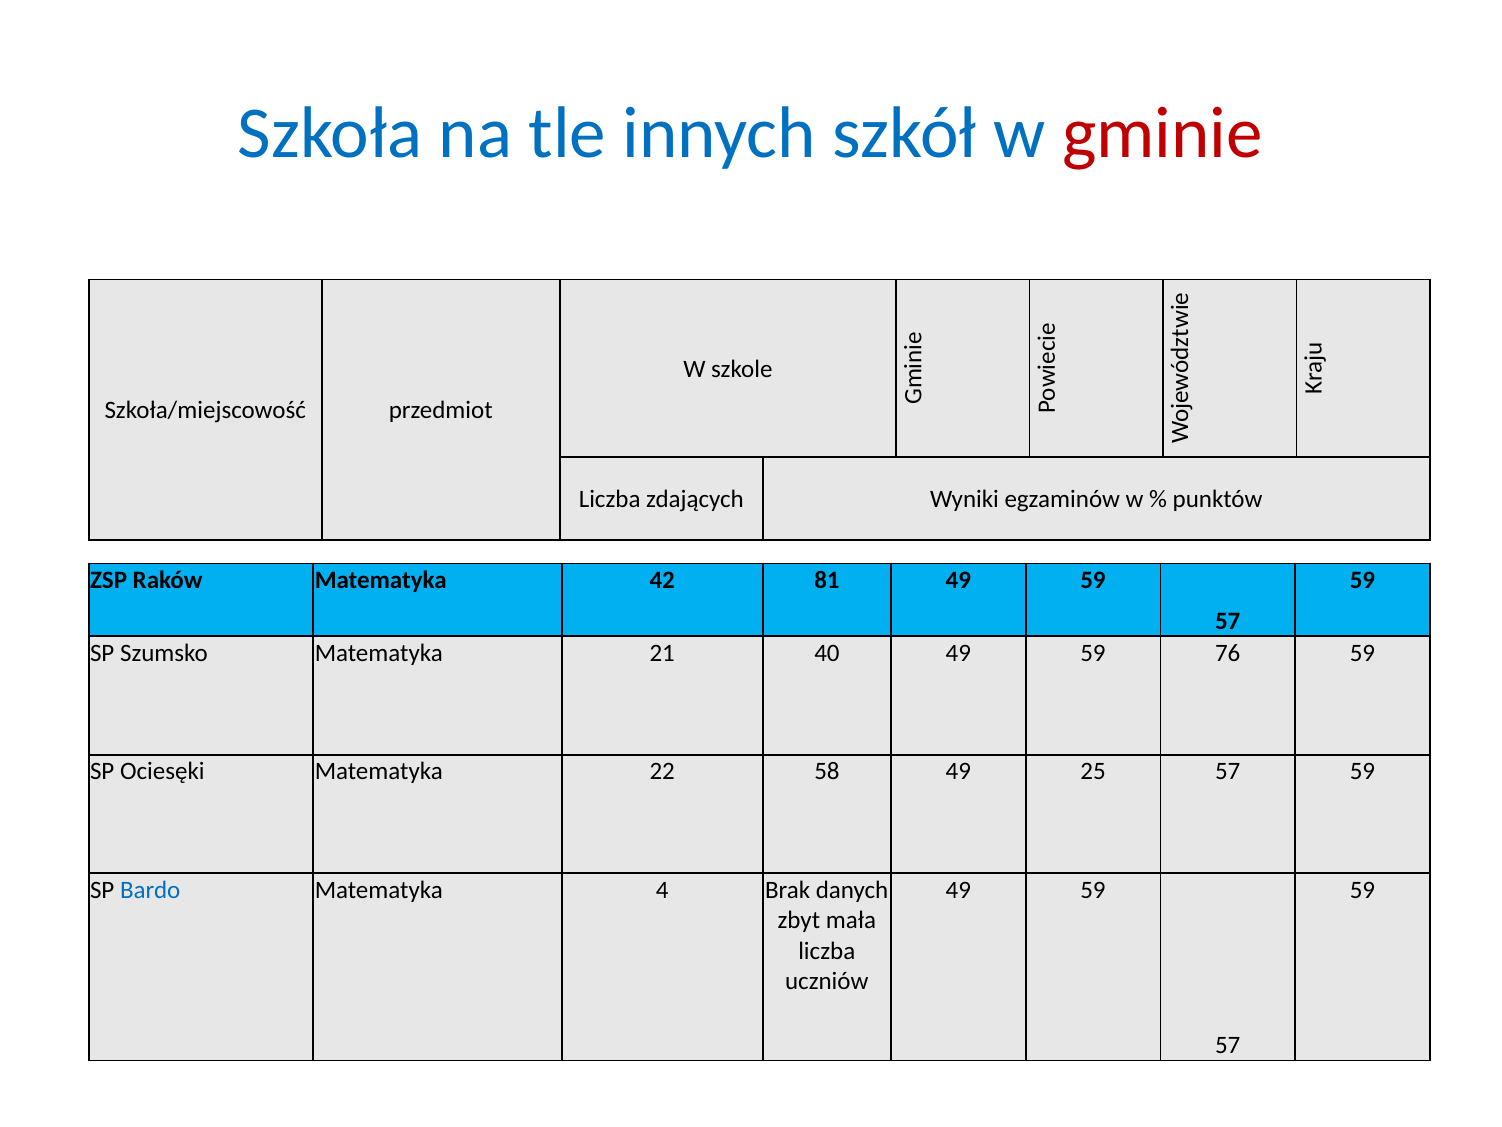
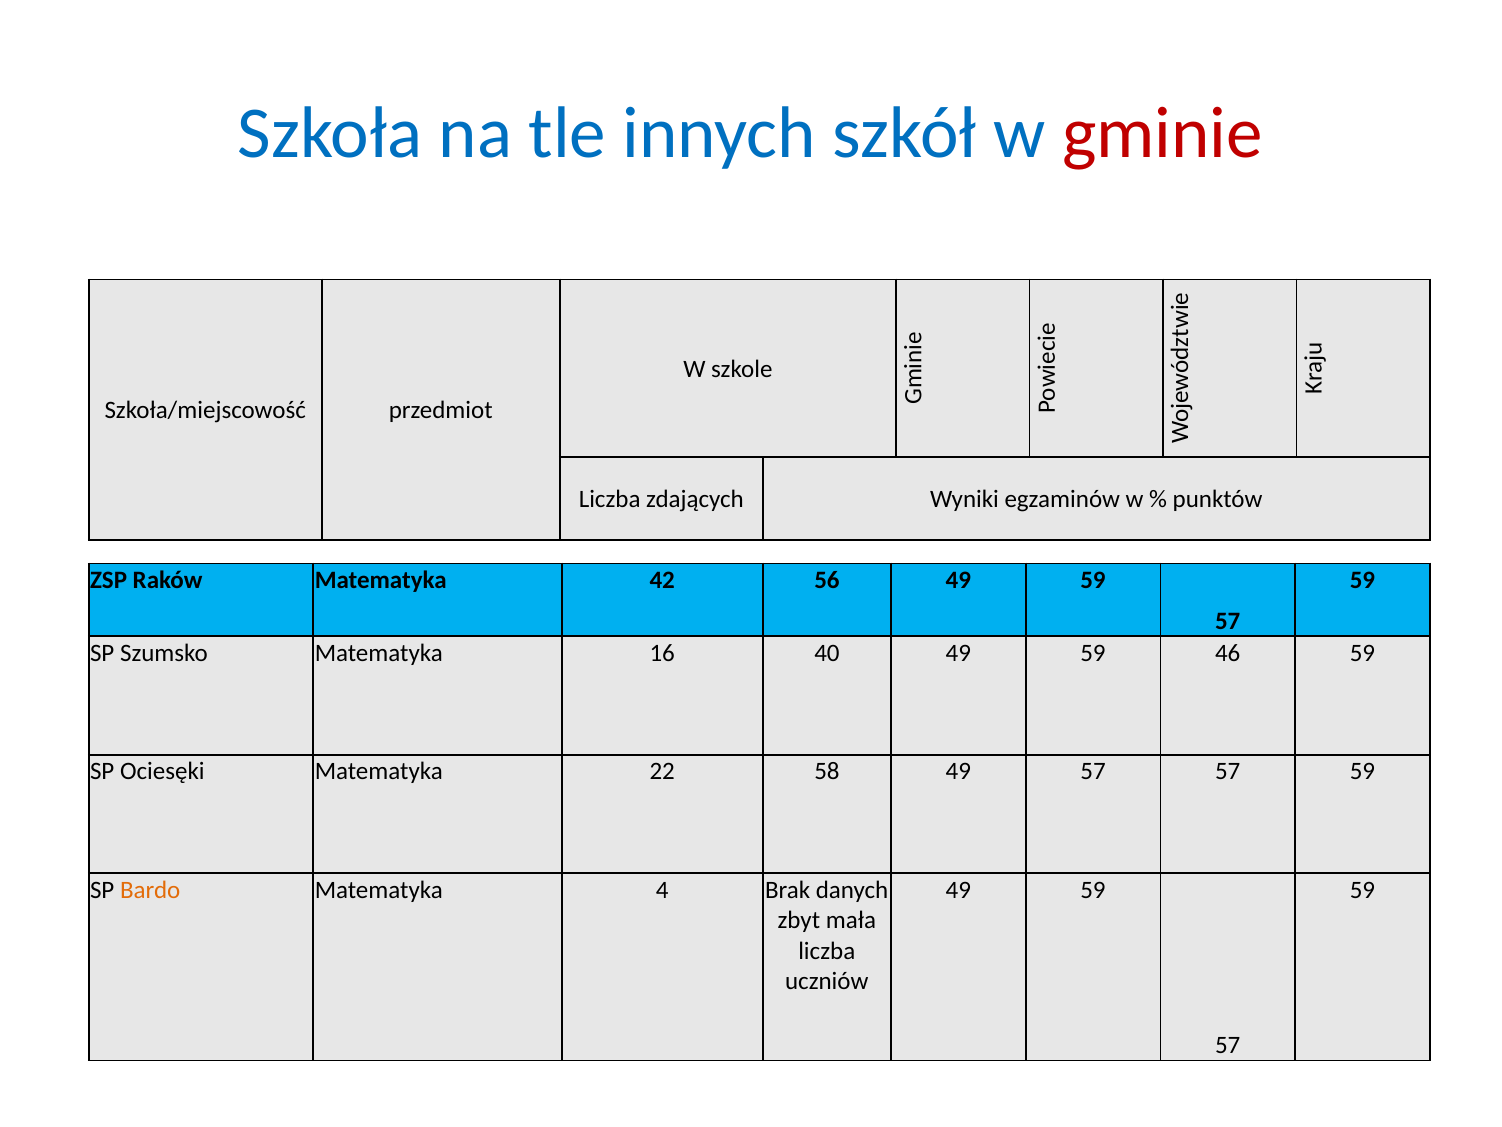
81: 81 -> 56
21: 21 -> 16
76: 76 -> 46
49 25: 25 -> 57
Bardo colour: blue -> orange
